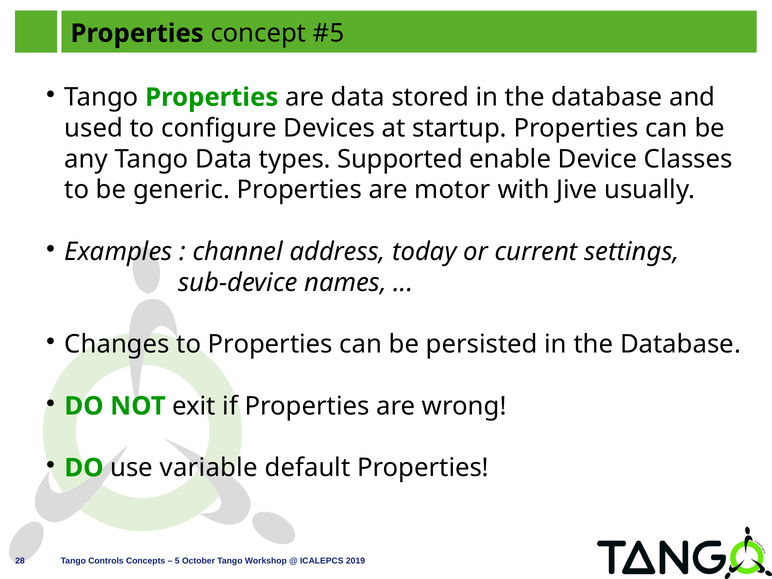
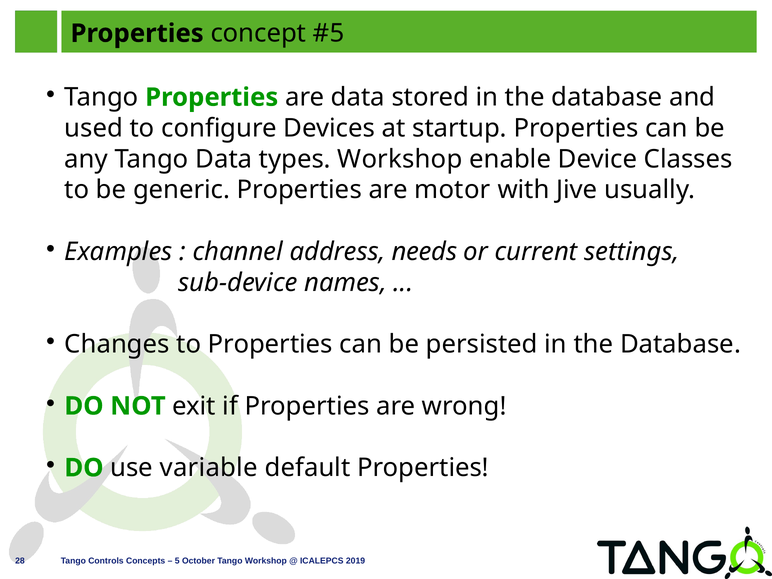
types Supported: Supported -> Workshop
today: today -> needs
